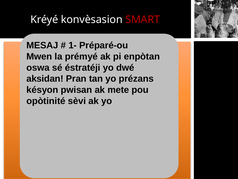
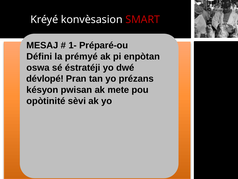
Mwen: Mwen -> Défini
aksidan: aksidan -> dévlopé
